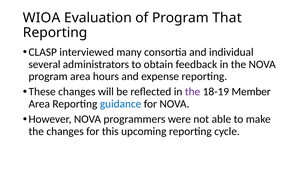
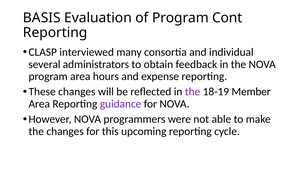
WIOA: WIOA -> BASIS
That: That -> Cont
guidance colour: blue -> purple
